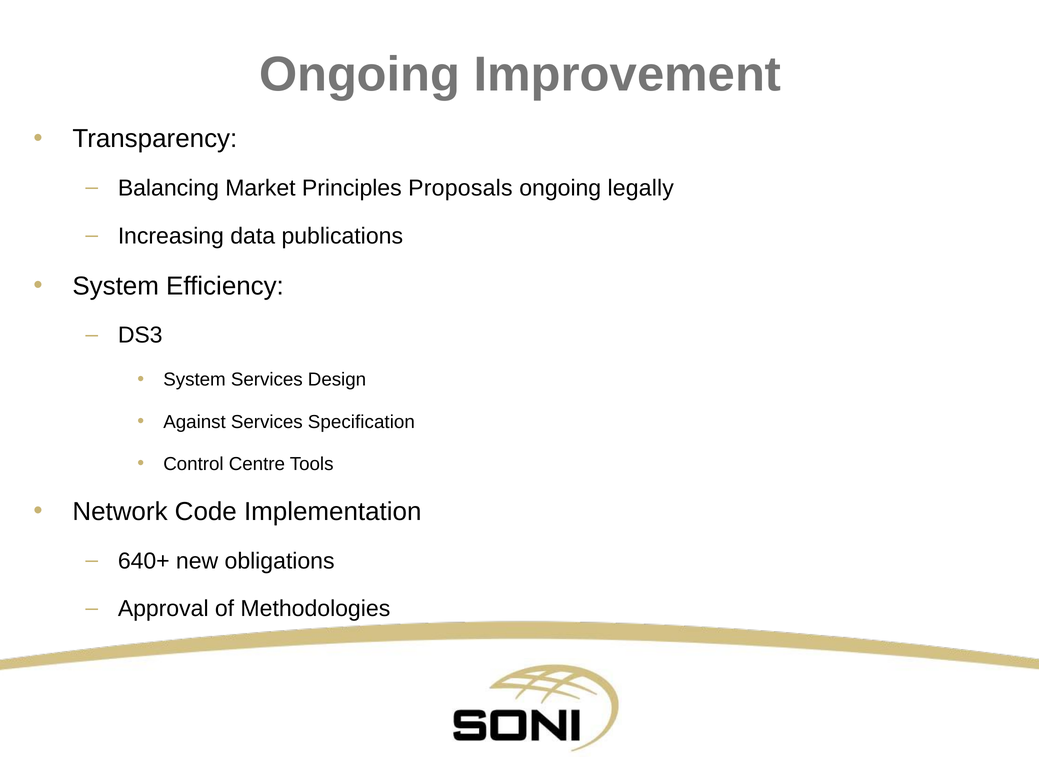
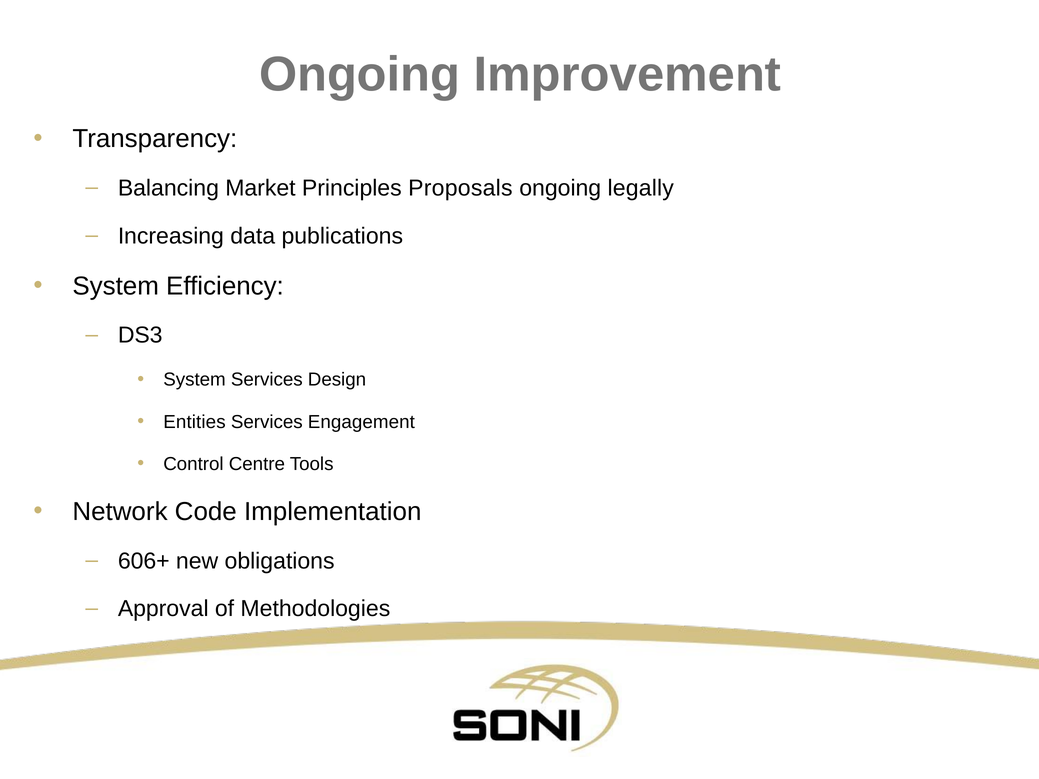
Against: Against -> Entities
Specification: Specification -> Engagement
640+: 640+ -> 606+
